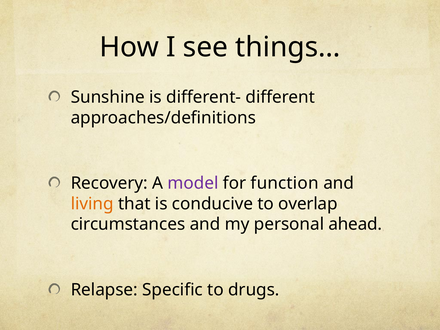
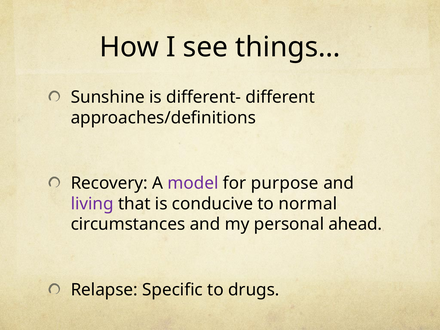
function: function -> purpose
living colour: orange -> purple
overlap: overlap -> normal
